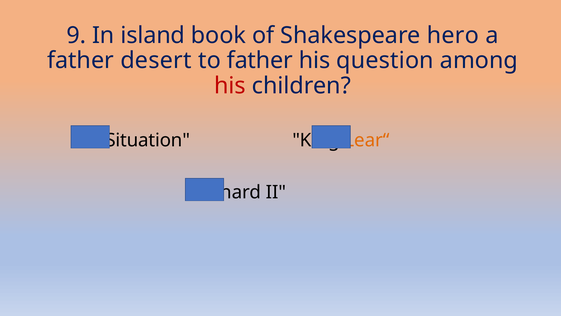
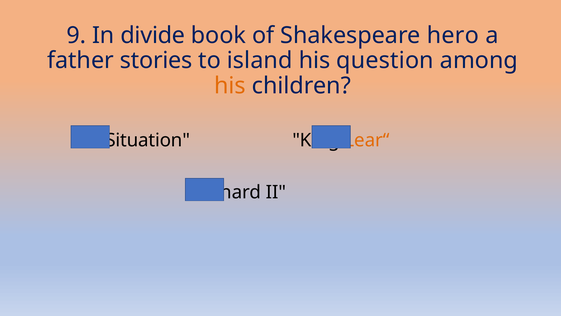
island: island -> divide
desert: desert -> stories
to father: father -> island
his at (230, 86) colour: red -> orange
